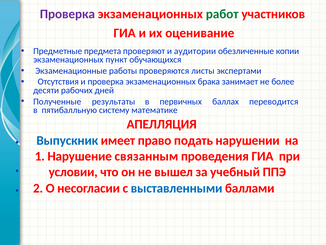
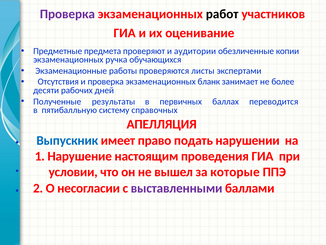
работ colour: green -> black
пункт: пункт -> ручка
брака: брака -> бланк
математике: математике -> справочных
связанным: связанным -> настоящим
учебный: учебный -> которые
выставленными colour: blue -> purple
